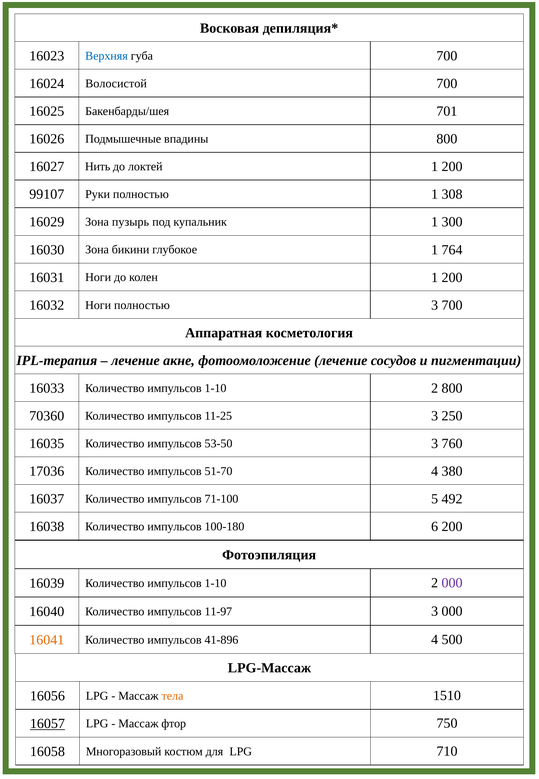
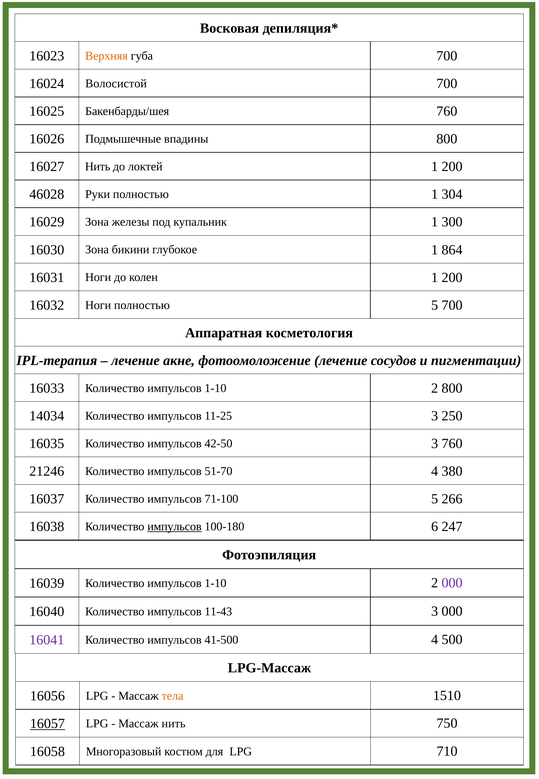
Верхняя colour: blue -> orange
Бакенбарды/шея 701: 701 -> 760
99107: 99107 -> 46028
308: 308 -> 304
пузырь: пузырь -> железы
764: 764 -> 864
полностью 3: 3 -> 5
70360: 70360 -> 14034
53-50: 53-50 -> 42-50
17036: 17036 -> 21246
492: 492 -> 266
импульсов at (175, 526) underline: none -> present
6 200: 200 -> 247
11-97: 11-97 -> 11-43
16041 colour: orange -> purple
41-896: 41-896 -> 41-500
Массаж фтор: фтор -> нить
